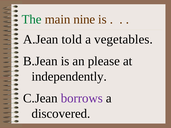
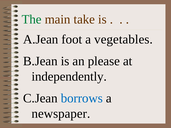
nine: nine -> take
told: told -> foot
borrows colour: purple -> blue
discovered: discovered -> newspaper
